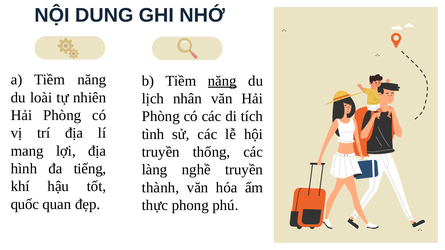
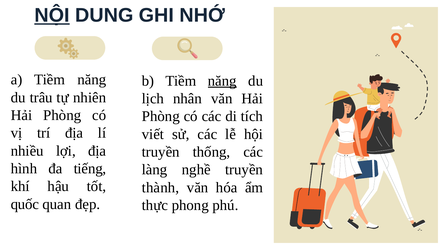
NỘI underline: none -> present
loài: loài -> trâu
tình: tình -> viết
mang: mang -> nhiều
